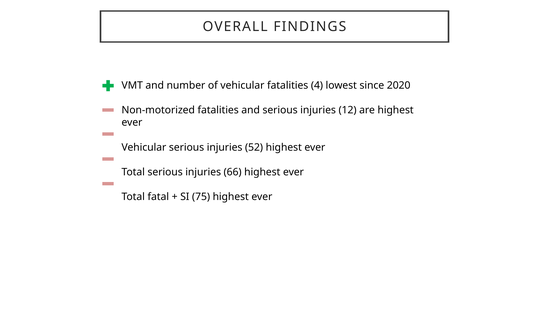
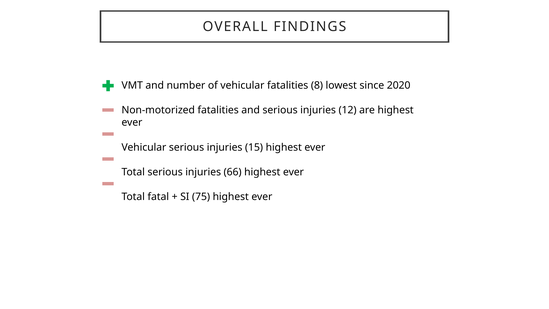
4: 4 -> 8
52: 52 -> 15
